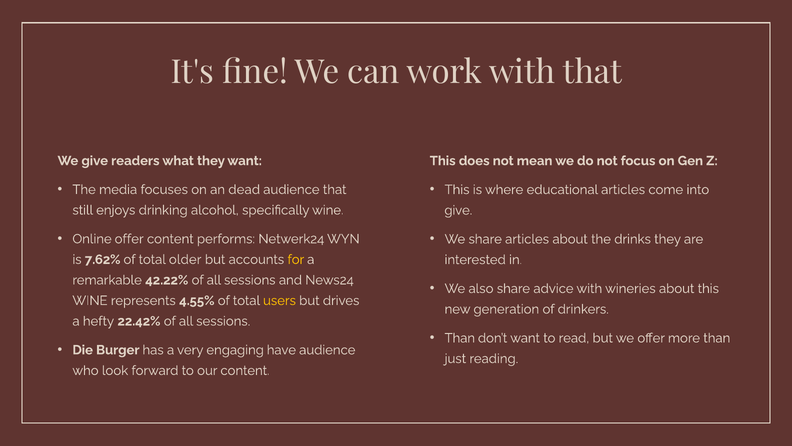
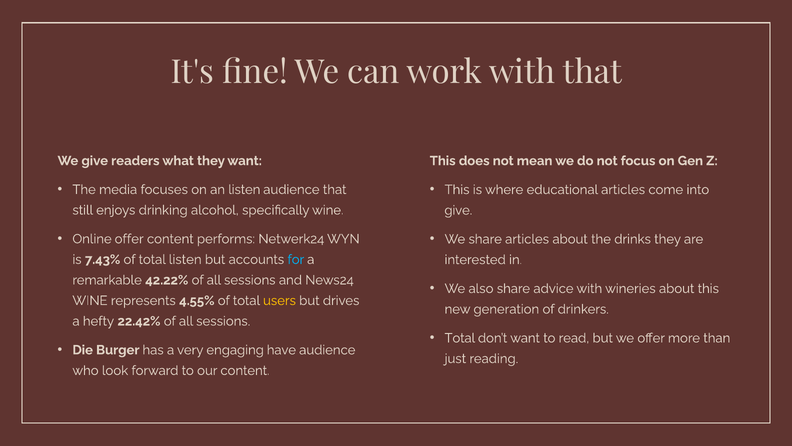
an dead: dead -> listen
7.62%: 7.62% -> 7.43%
total older: older -> listen
for colour: yellow -> light blue
Than at (460, 338): Than -> Total
